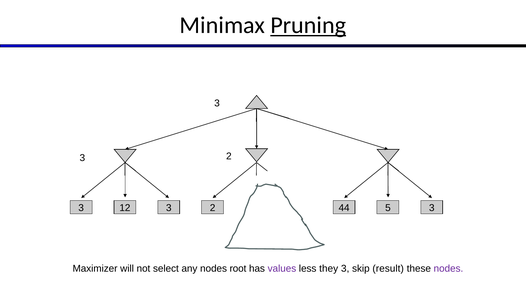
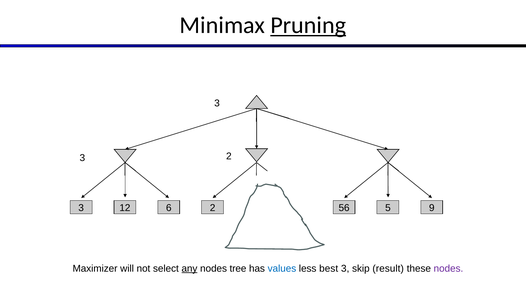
12 3: 3 -> 6
44: 44 -> 56
5 3: 3 -> 9
any underline: none -> present
root: root -> tree
values colour: purple -> blue
they: they -> best
